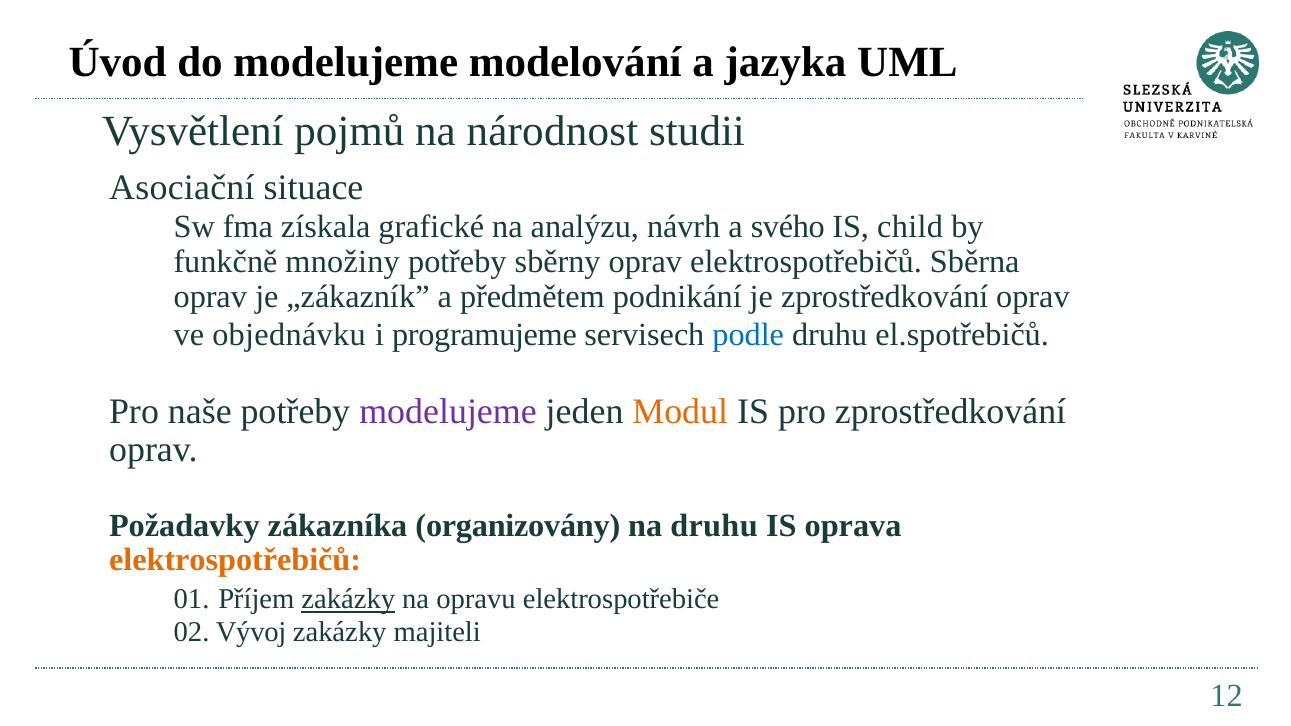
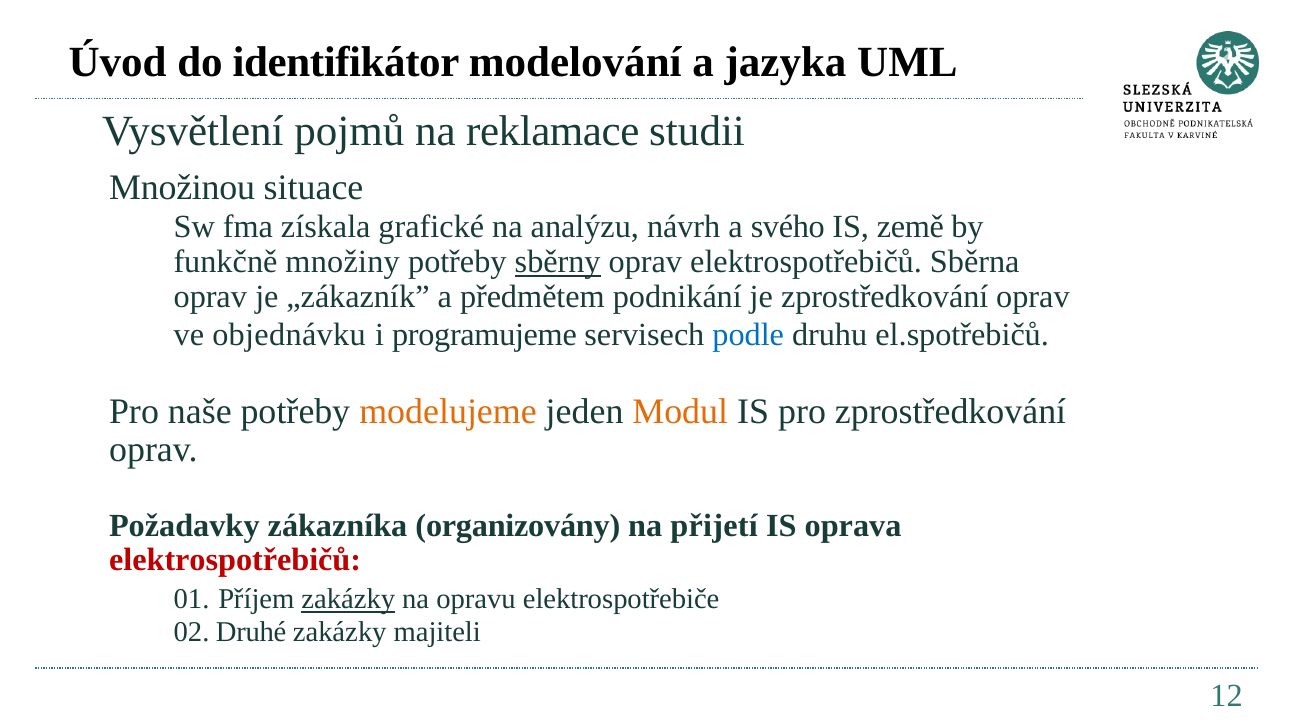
do modelujeme: modelujeme -> identifikátor
národnost: národnost -> reklamace
Asociační: Asociační -> Množinou
child: child -> země
sběrny underline: none -> present
modelujeme at (448, 411) colour: purple -> orange
na druhu: druhu -> přijetí
elektrospotřebičů at (235, 560) colour: orange -> red
Vývoj: Vývoj -> Druhé
